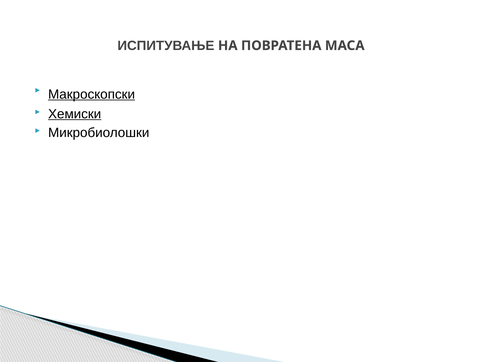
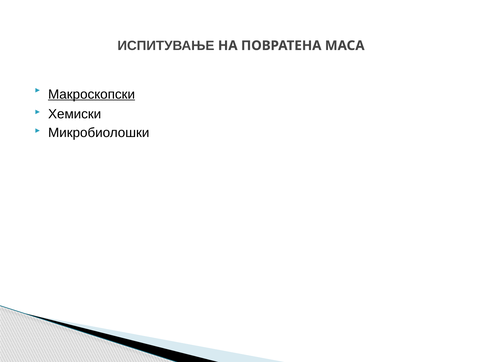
Хемиски underline: present -> none
